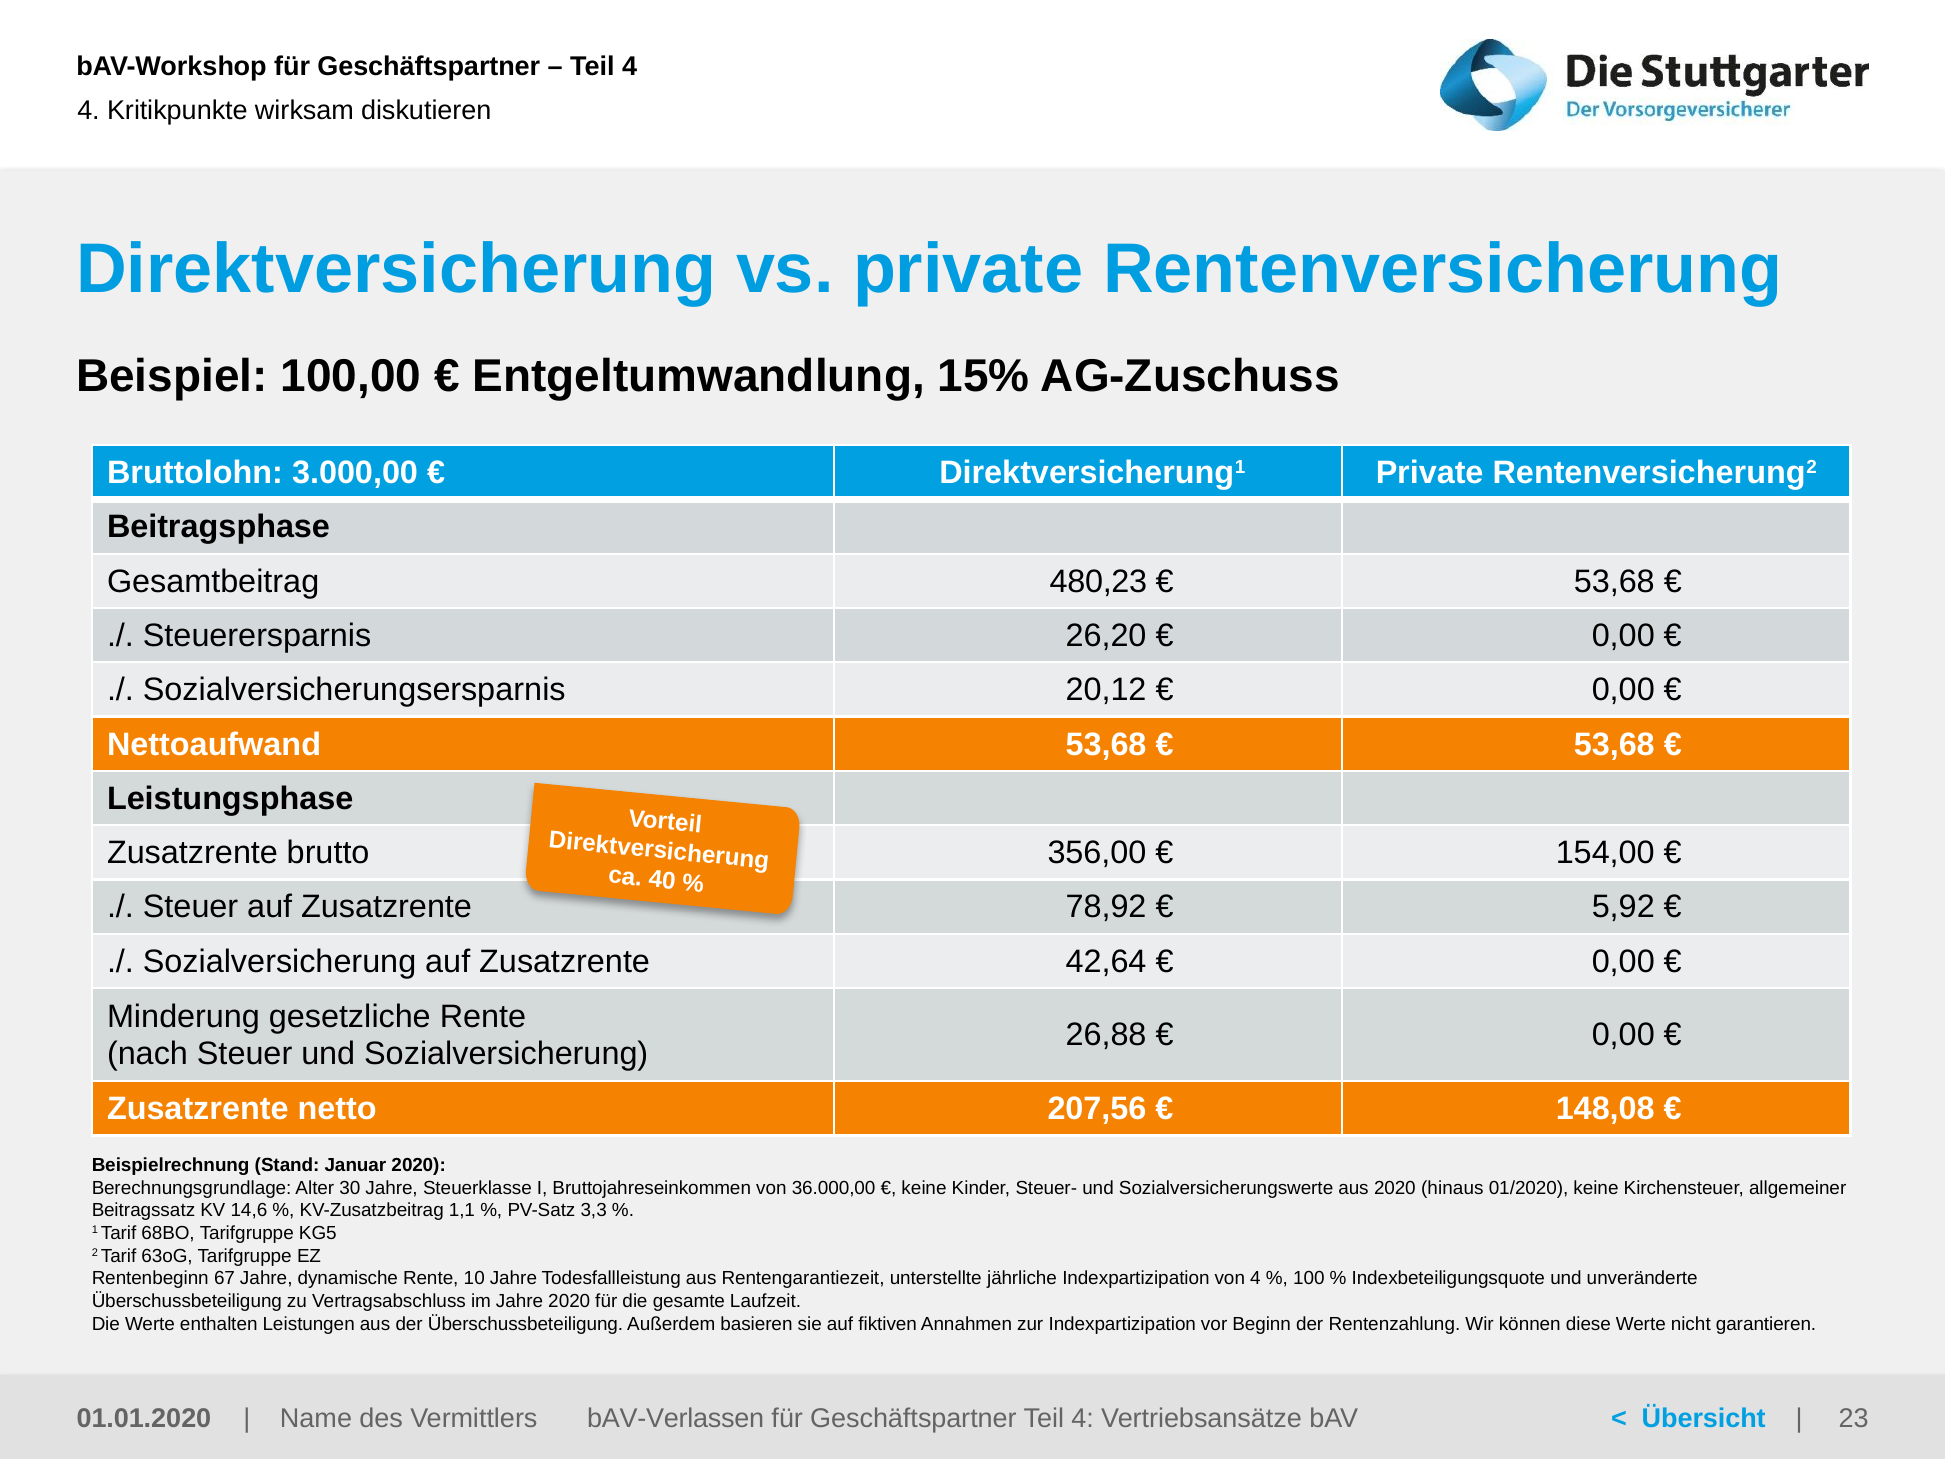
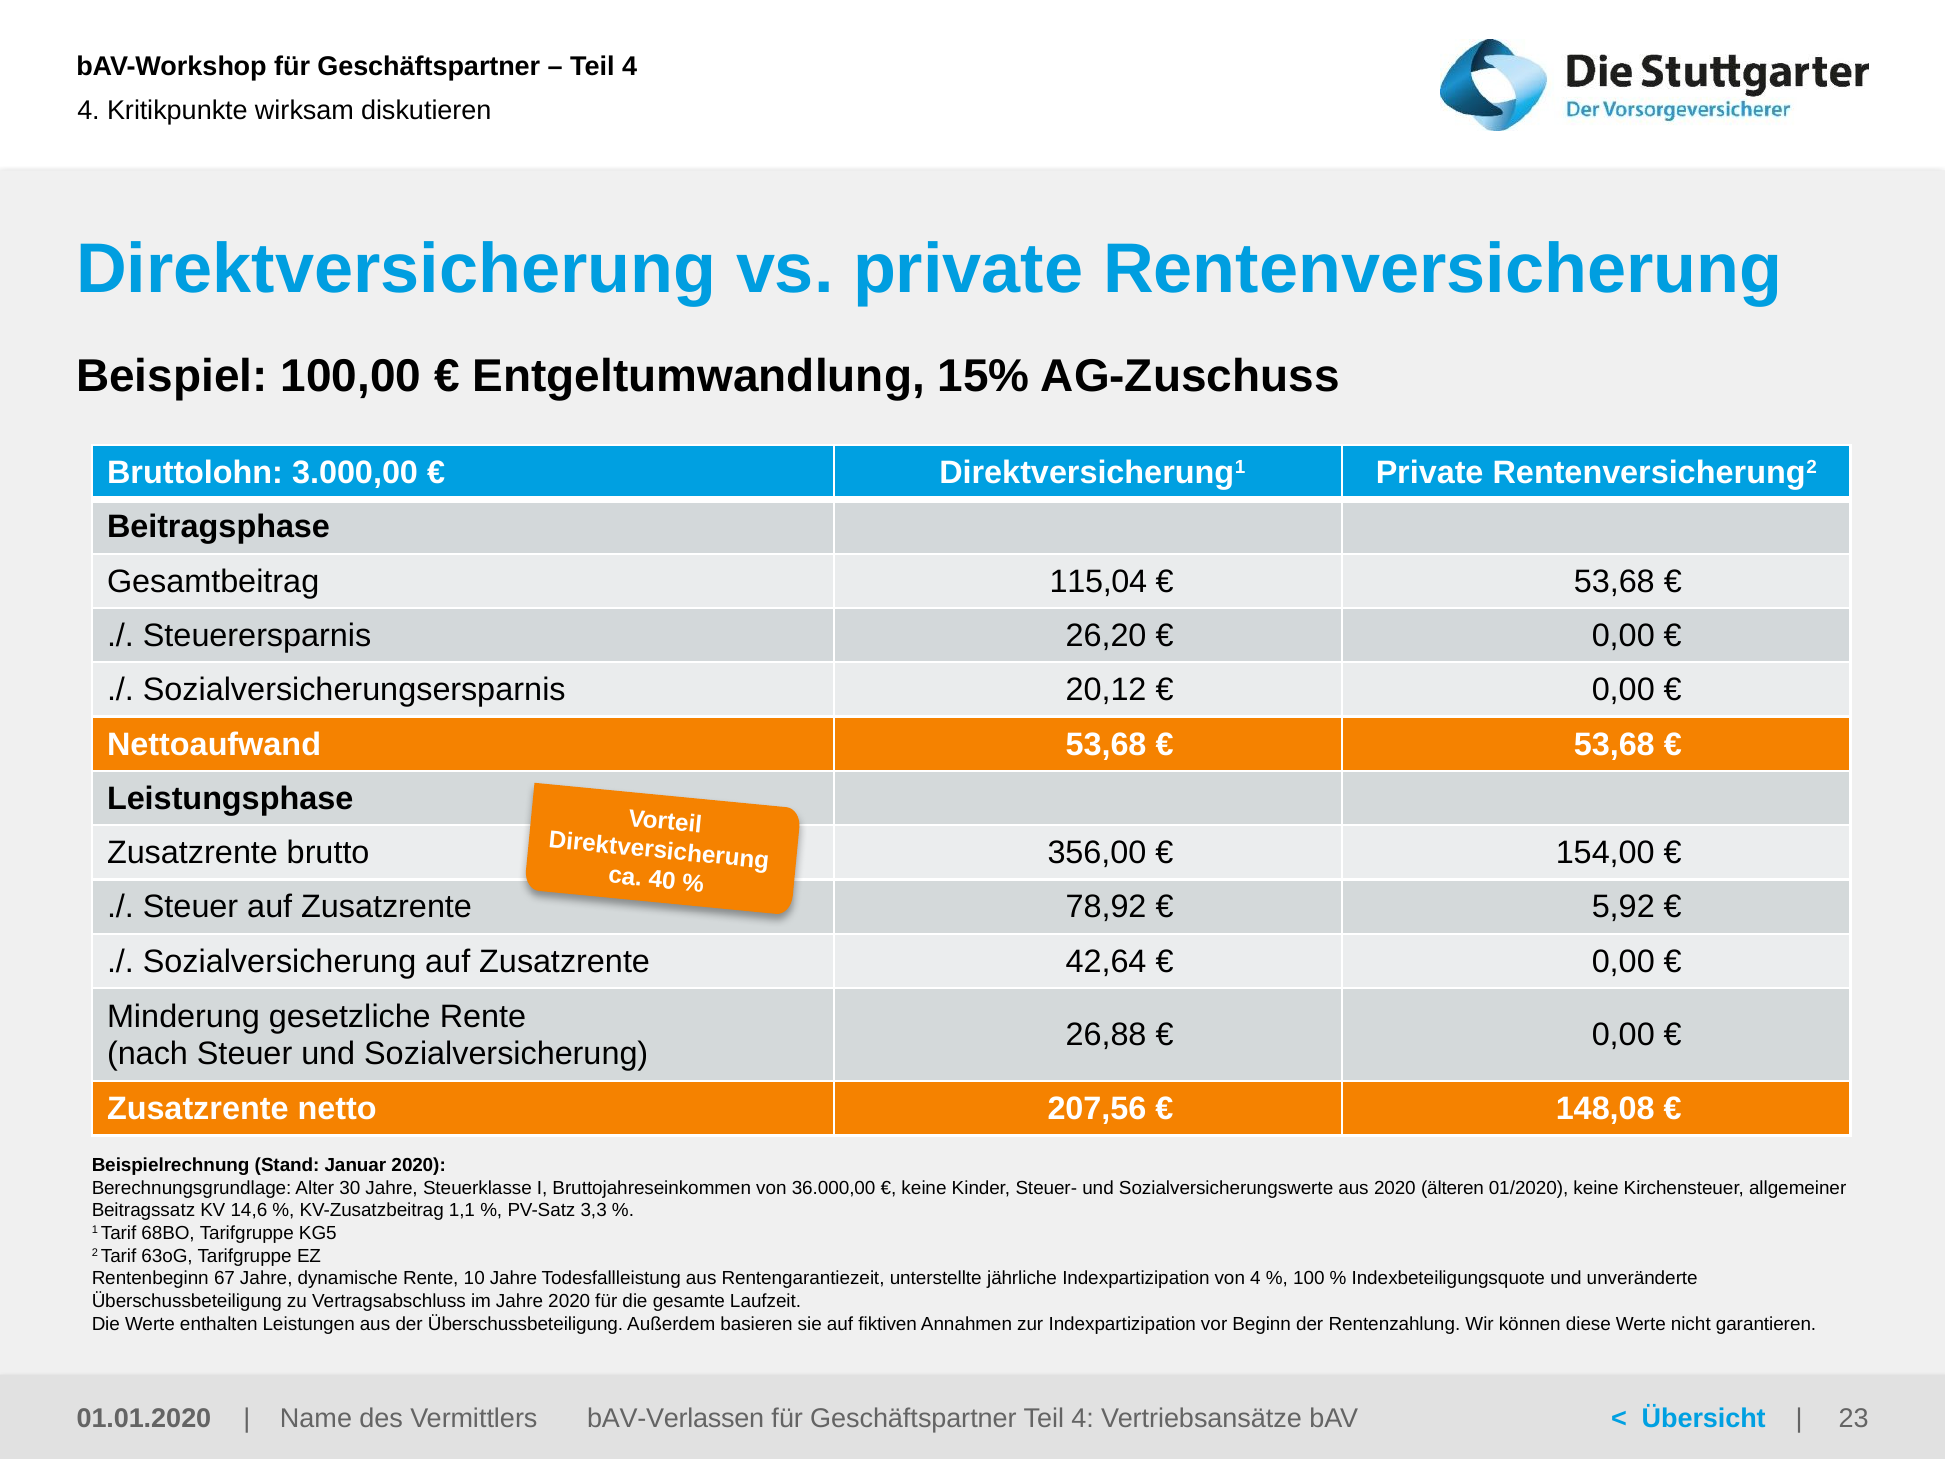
480,23: 480,23 -> 115,04
hinaus: hinaus -> älteren
